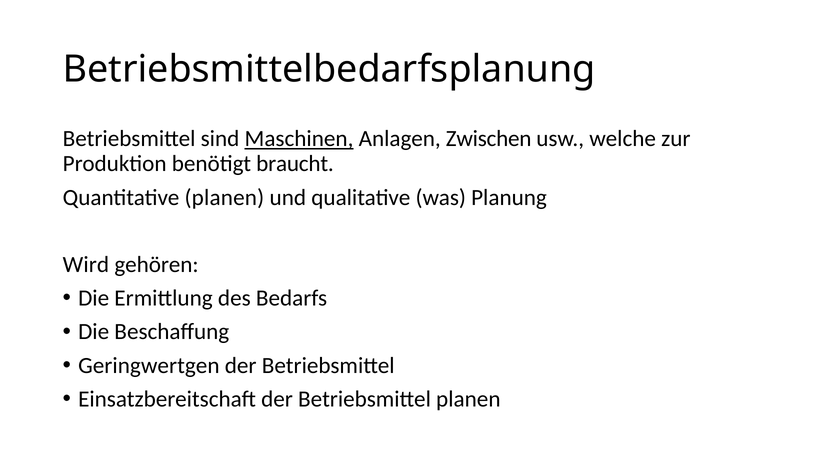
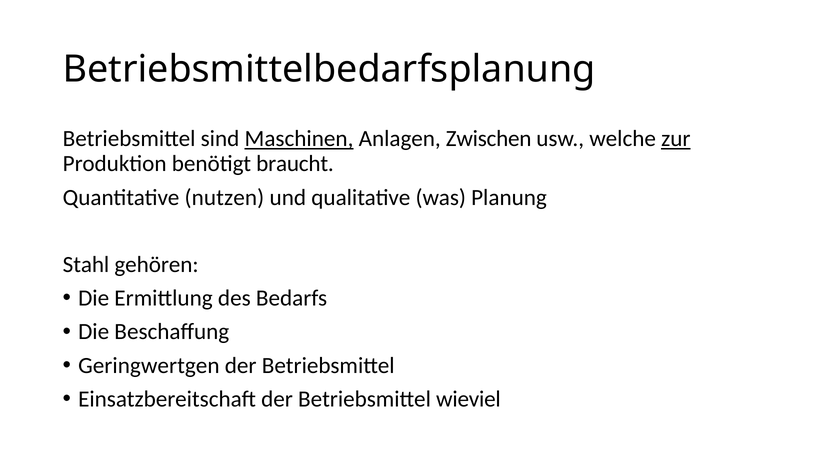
zur underline: none -> present
Quantitative planen: planen -> nutzen
Wird: Wird -> Stahl
Betriebsmittel planen: planen -> wieviel
